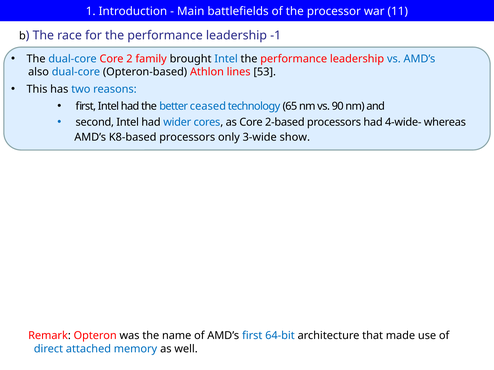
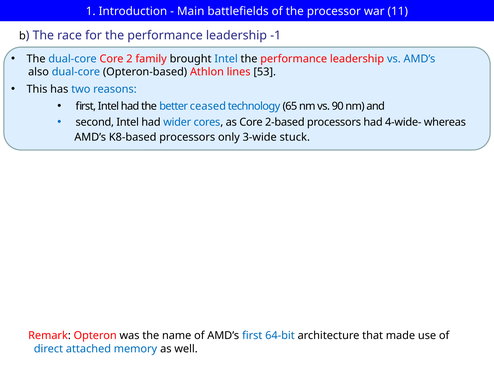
show: show -> stuck
